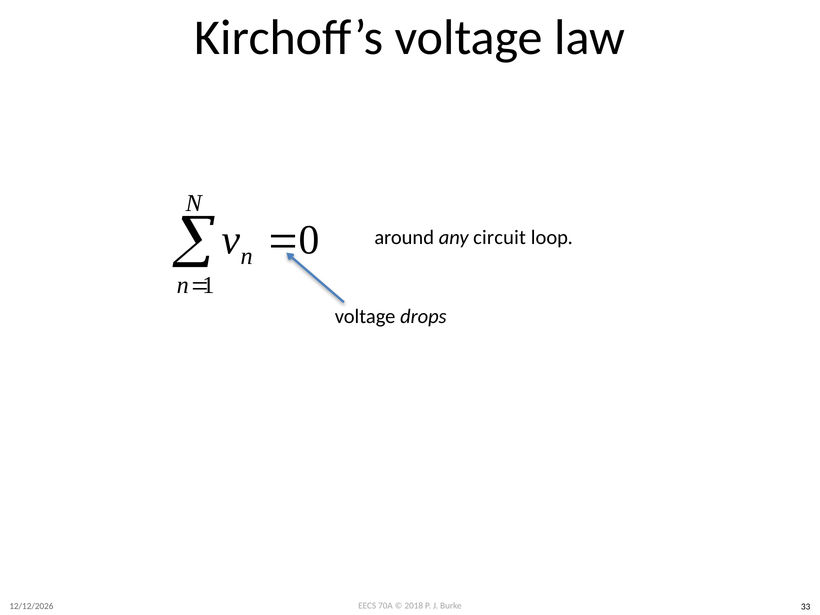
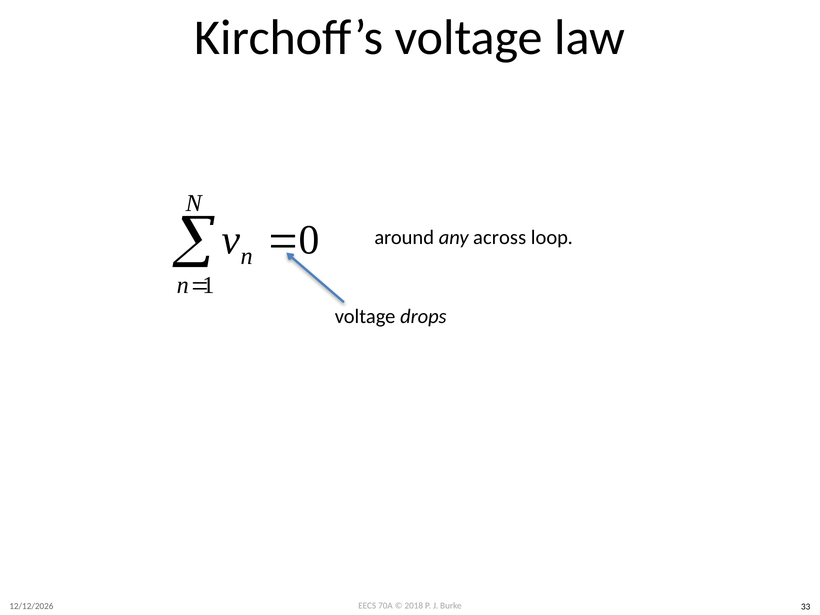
circuit: circuit -> across
